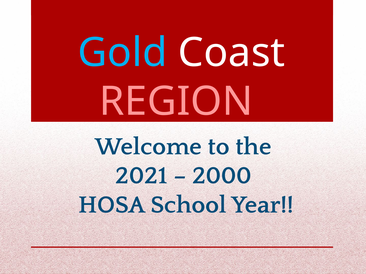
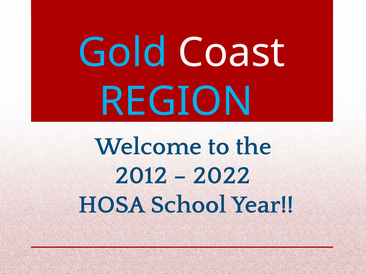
REGION colour: pink -> light blue
2021: 2021 -> 2012
2000: 2000 -> 2022
